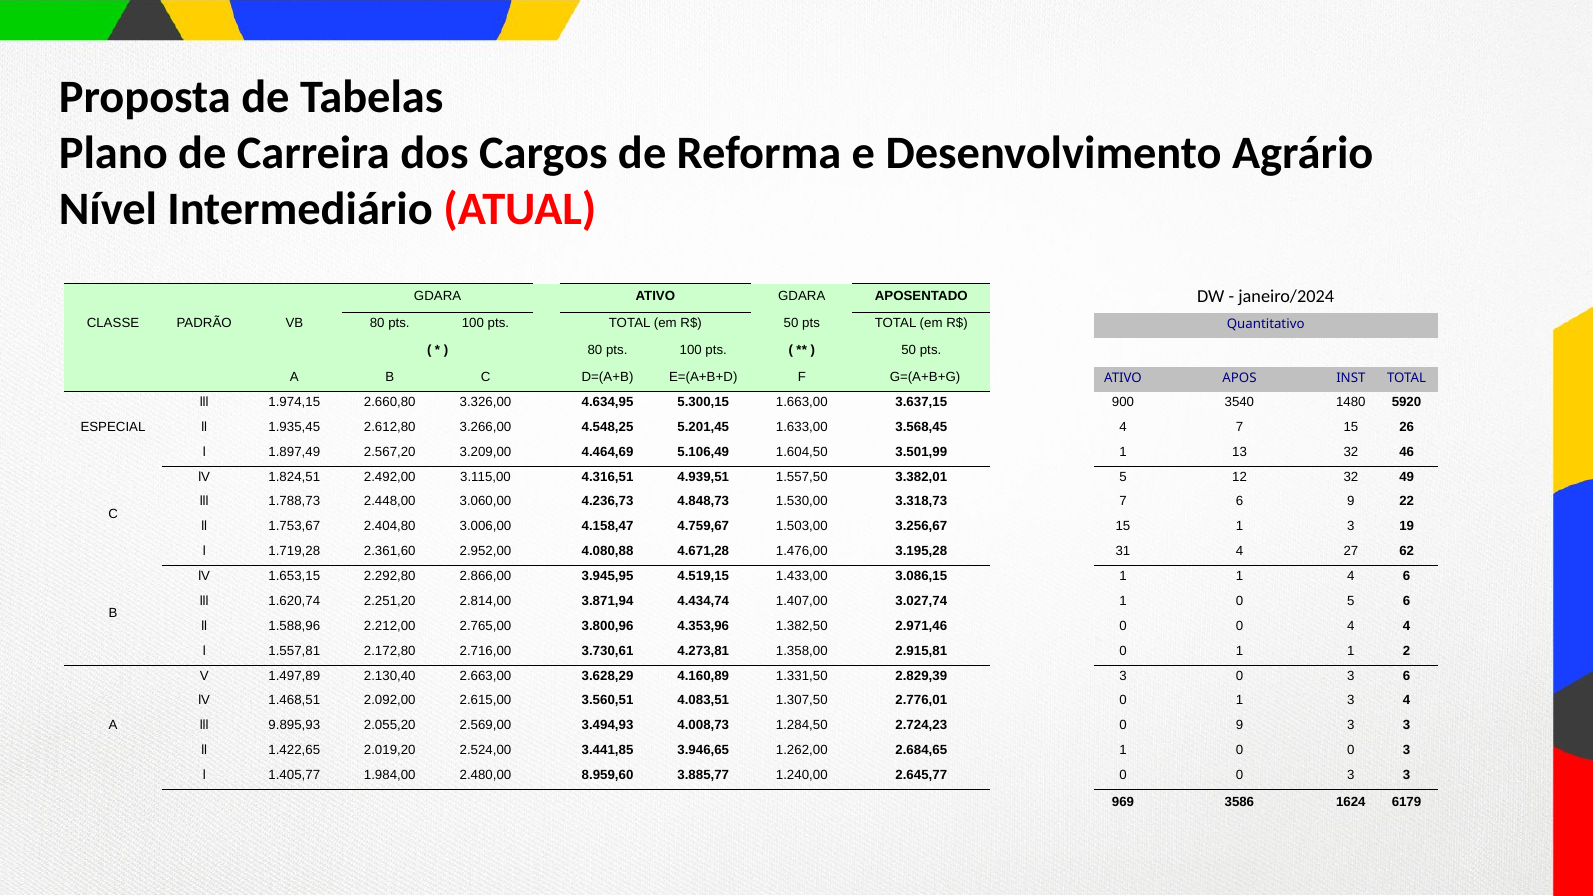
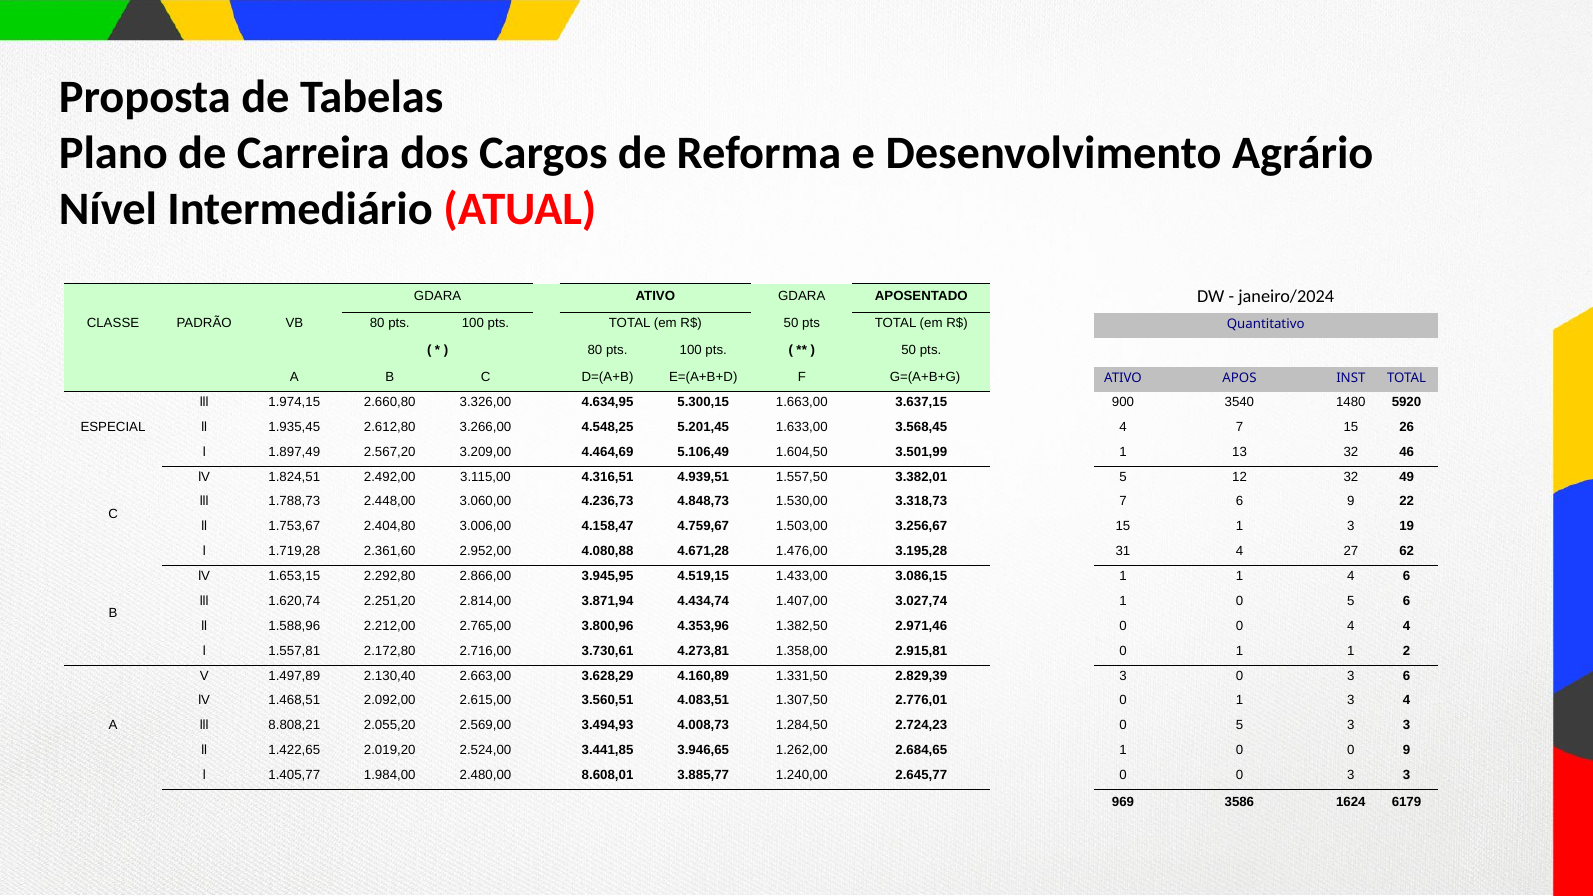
9.895,93: 9.895,93 -> 8.808,21
2.724,23 0 9: 9 -> 5
1 0 0 3: 3 -> 9
8.959,60: 8.959,60 -> 8.608,01
